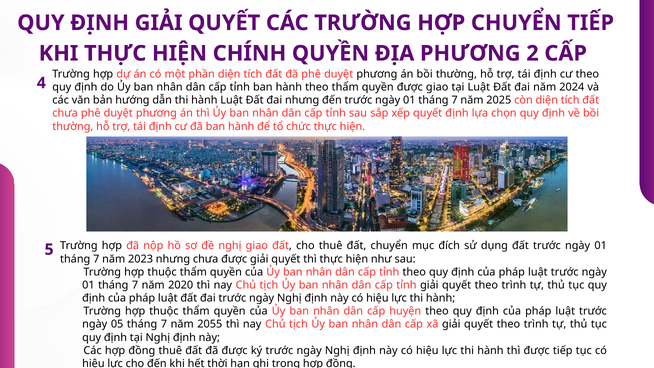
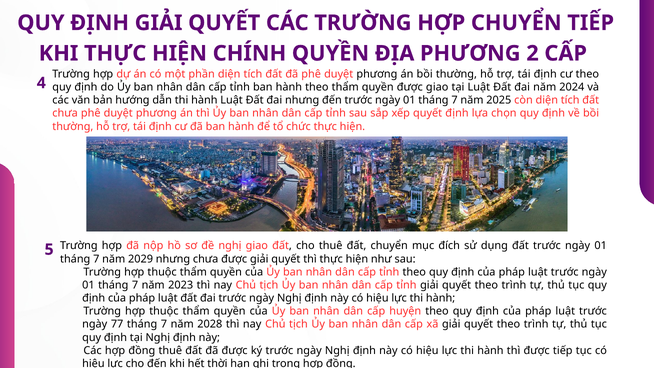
2023: 2023 -> 2029
2020: 2020 -> 2023
05: 05 -> 77
2055: 2055 -> 2028
